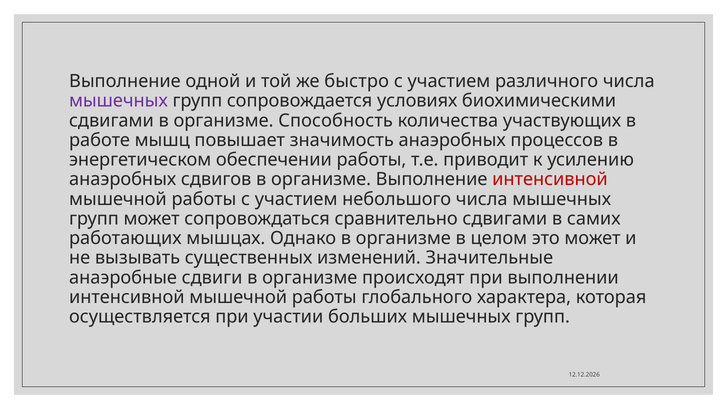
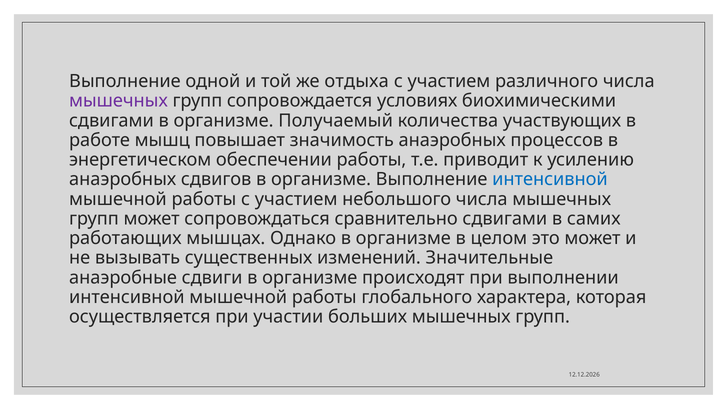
быстро: быстро -> отдыха
Способность: Способность -> Получаемый
интенсивной at (550, 179) colour: red -> blue
